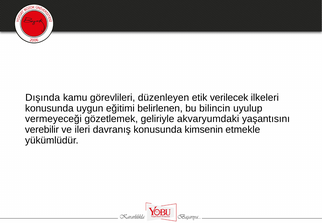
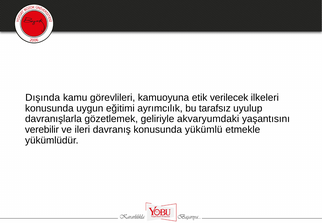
düzenleyen: düzenleyen -> kamuoyuna
belirlenen: belirlenen -> ayrımcılık
bilincin: bilincin -> tarafsız
vermeyeceği: vermeyeceği -> davranışlarla
kimsenin: kimsenin -> yükümlü
